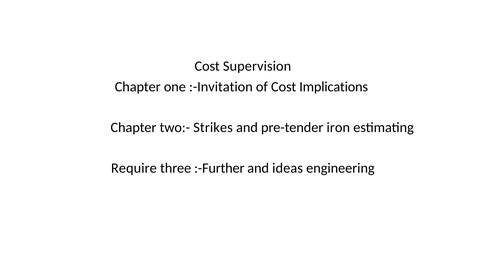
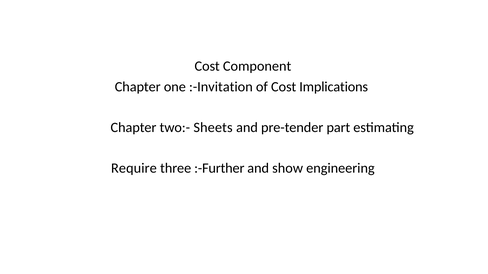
Supervision: Supervision -> Component
Strikes: Strikes -> Sheets
iron: iron -> part
ideas: ideas -> show
